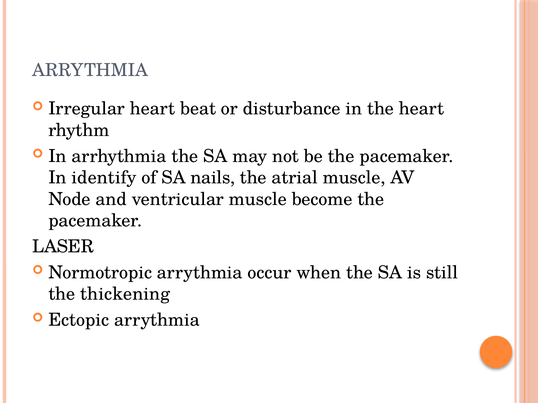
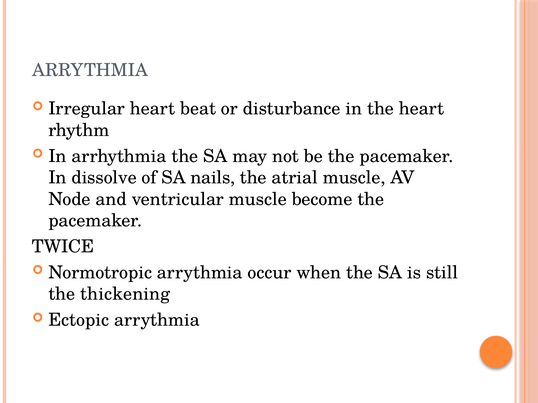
identify: identify -> dissolve
LASER: LASER -> TWICE
